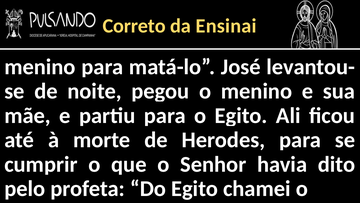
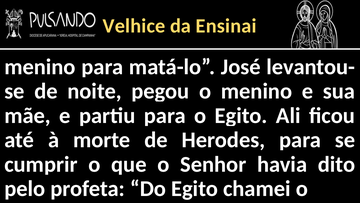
Correto: Correto -> Velhice
